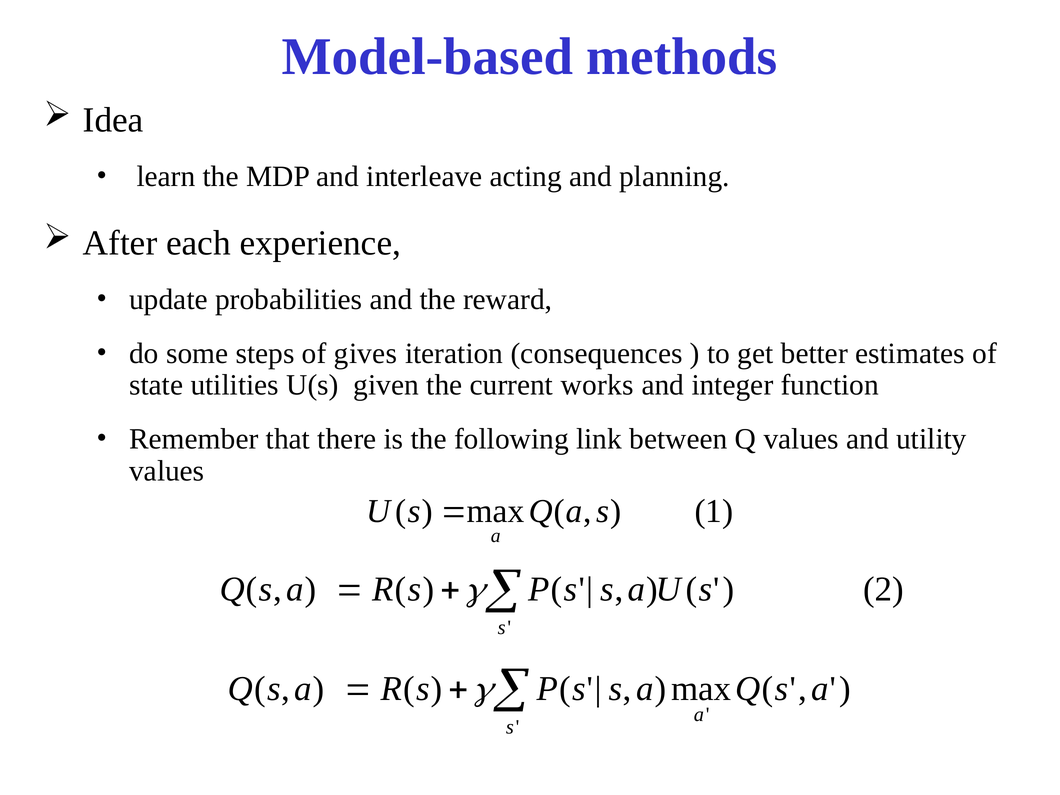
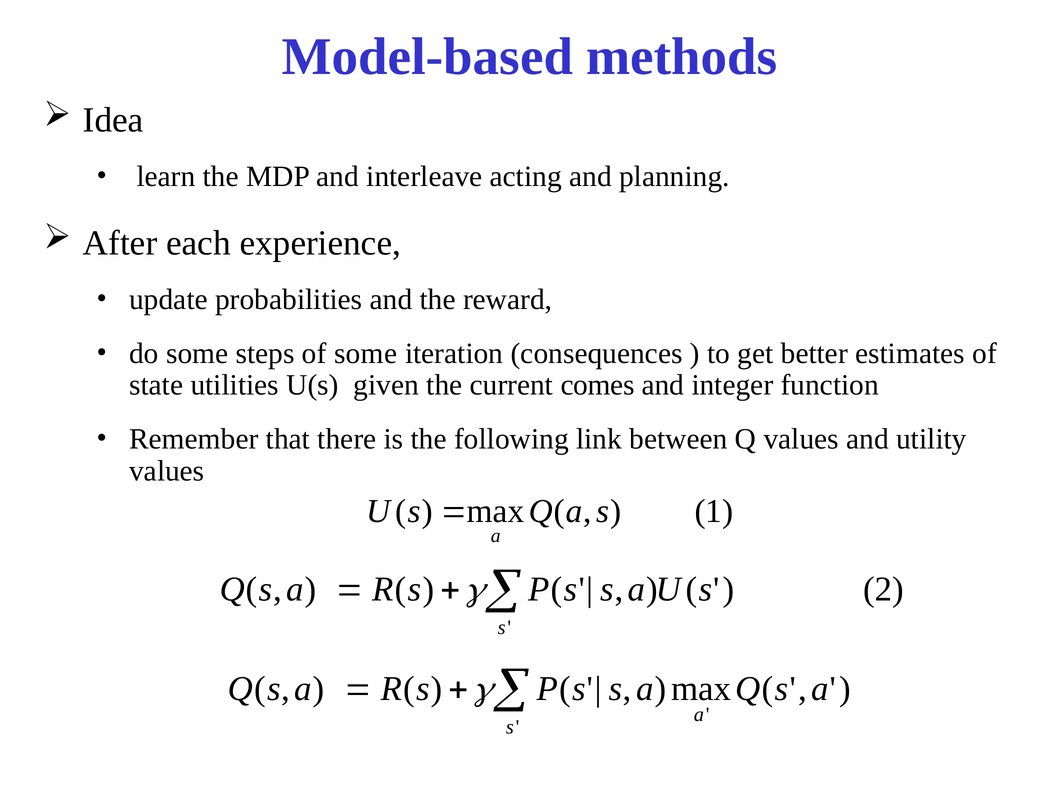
of gives: gives -> some
works: works -> comes
